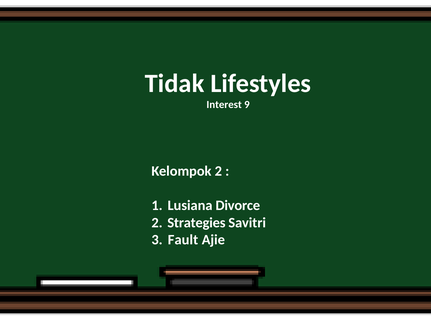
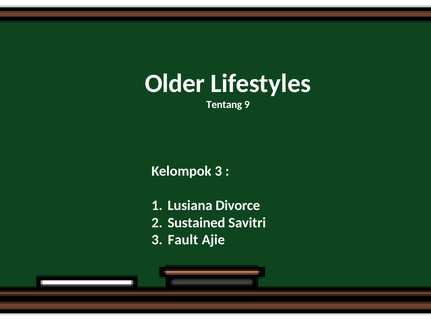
Tidak: Tidak -> Older
Interest: Interest -> Tentang
Kelompok 2: 2 -> 3
Strategies: Strategies -> Sustained
